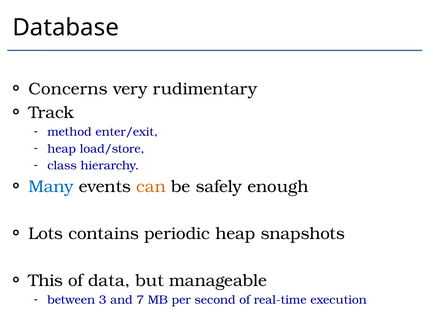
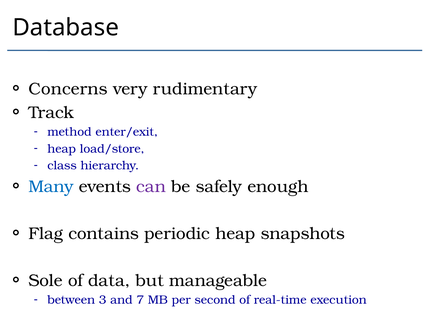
can colour: orange -> purple
Lots: Lots -> Flag
This: This -> Sole
